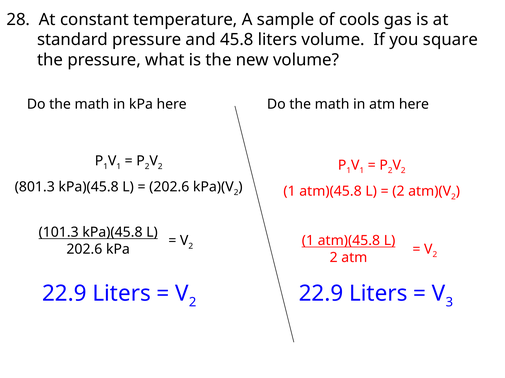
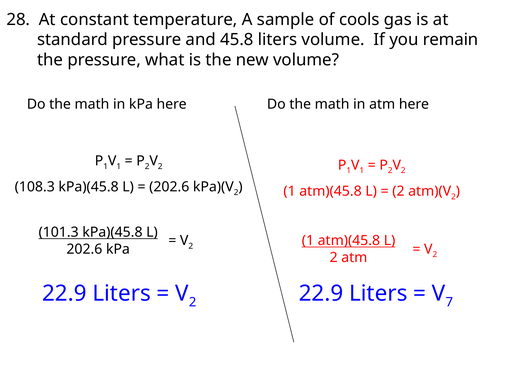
square: square -> remain
801.3: 801.3 -> 108.3
3: 3 -> 7
